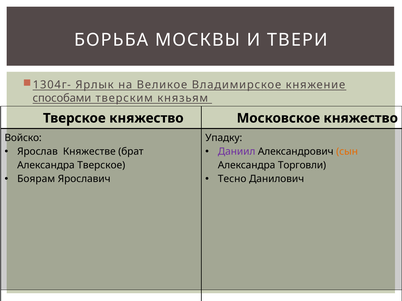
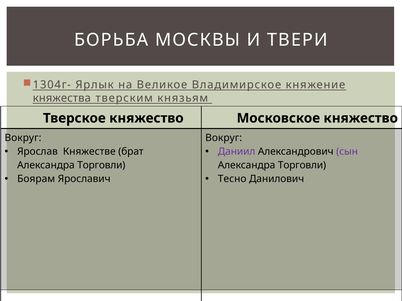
способами: способами -> княжества
Войско at (23, 138): Войско -> Вокруг
Упадку at (224, 138): Упадку -> Вокруг
сын colour: orange -> purple
Тверское at (101, 166): Тверское -> Торговли
